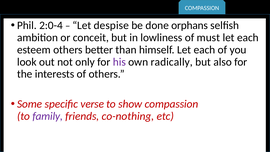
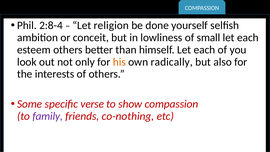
2:0-4: 2:0-4 -> 2:8-4
despise: despise -> religion
orphans: orphans -> yourself
must: must -> small
his colour: purple -> orange
